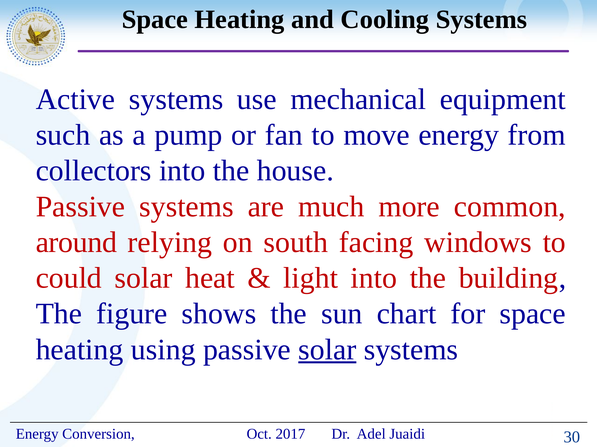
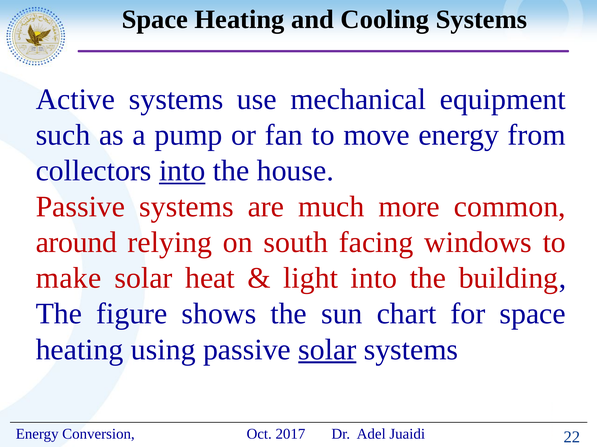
into at (182, 171) underline: none -> present
could: could -> make
30: 30 -> 22
